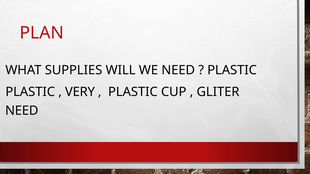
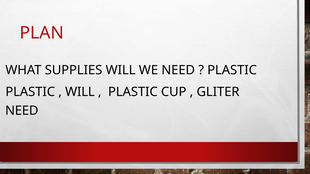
VERY at (80, 92): VERY -> WILL
